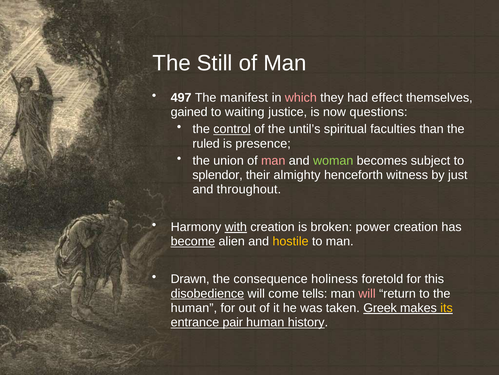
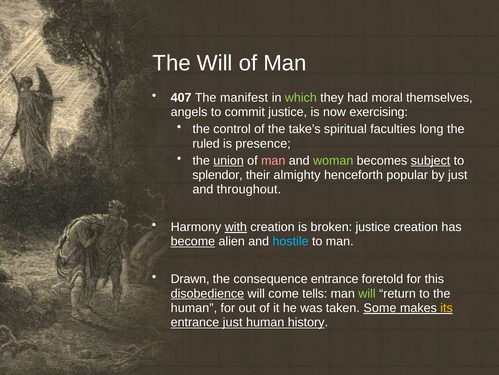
The Still: Still -> Will
497: 497 -> 407
which colour: pink -> light green
effect: effect -> moral
gained: gained -> angels
waiting: waiting -> commit
questions: questions -> exercising
control underline: present -> none
until’s: until’s -> take’s
than: than -> long
union underline: none -> present
subject underline: none -> present
witness: witness -> popular
broken power: power -> justice
hostile colour: yellow -> light blue
consequence holiness: holiness -> entrance
will at (367, 293) colour: pink -> light green
Greek: Greek -> Some
entrance pair: pair -> just
